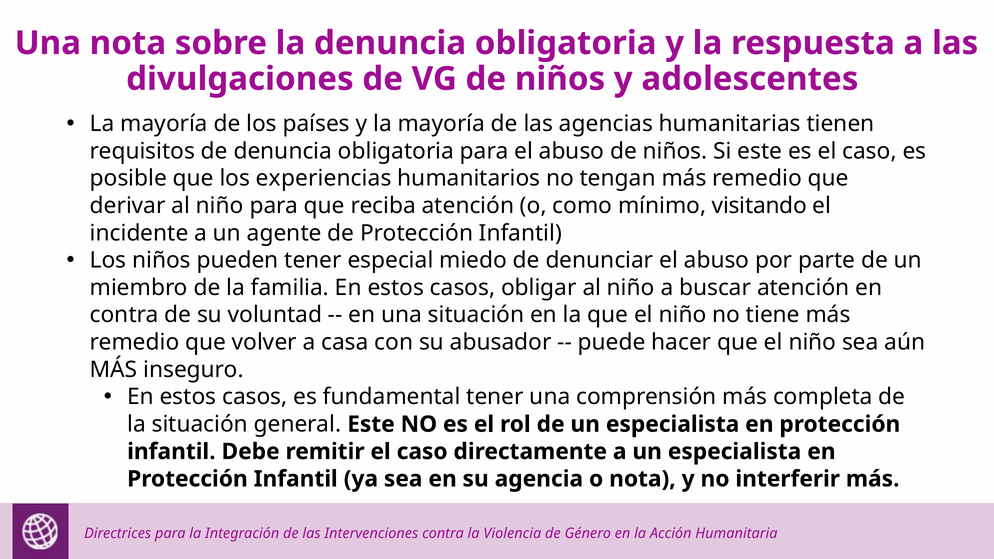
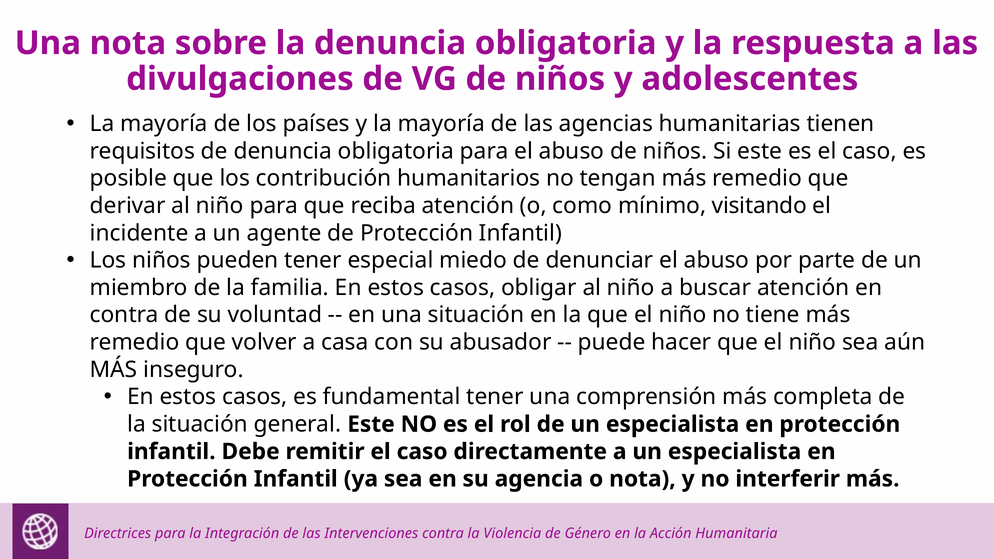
experiencias: experiencias -> contribución
